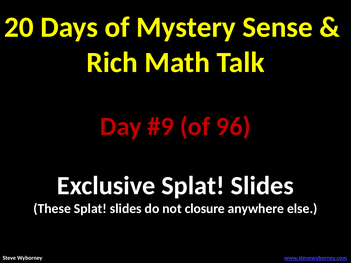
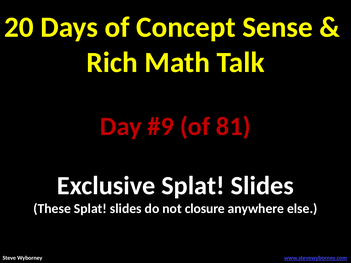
Mystery: Mystery -> Concept
96: 96 -> 81
